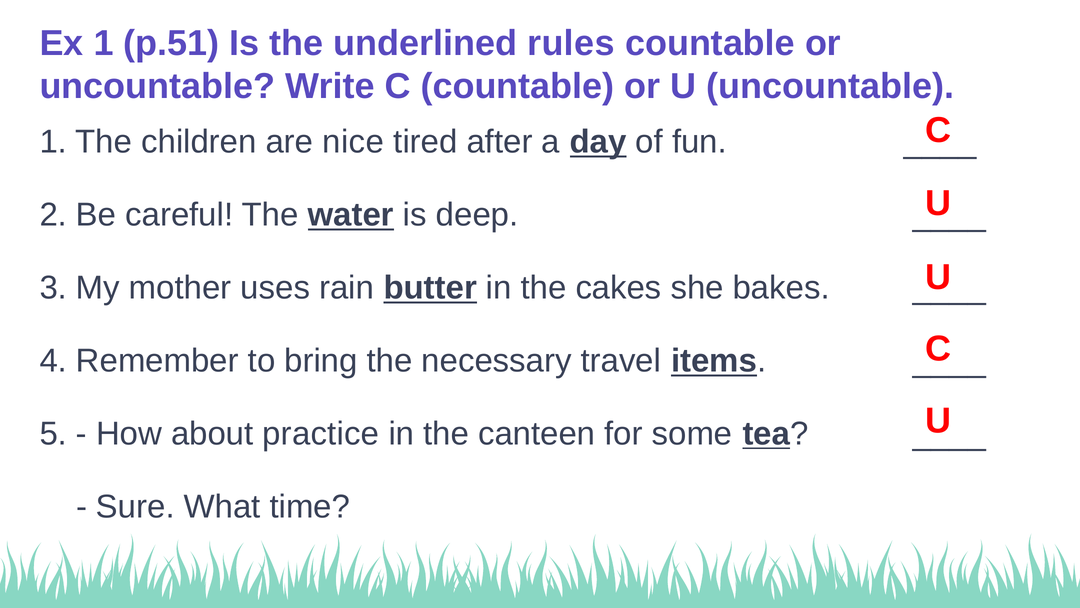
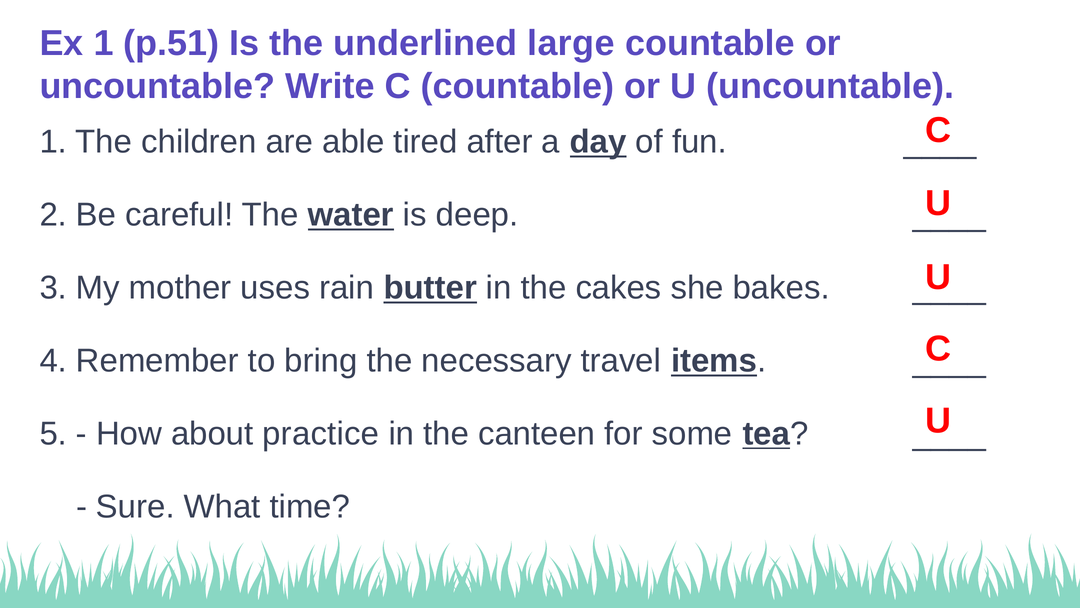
rules: rules -> large
nice: nice -> able
